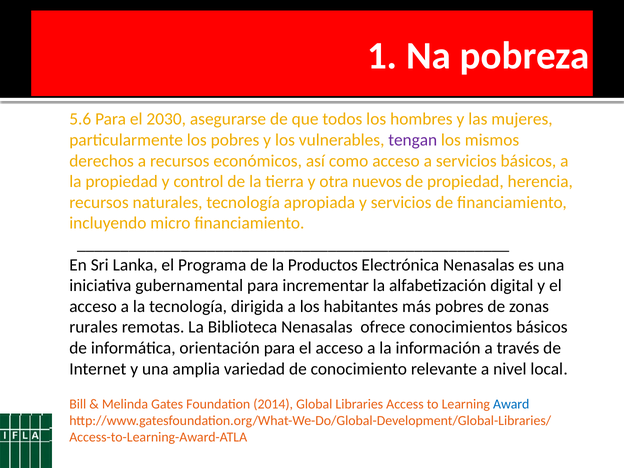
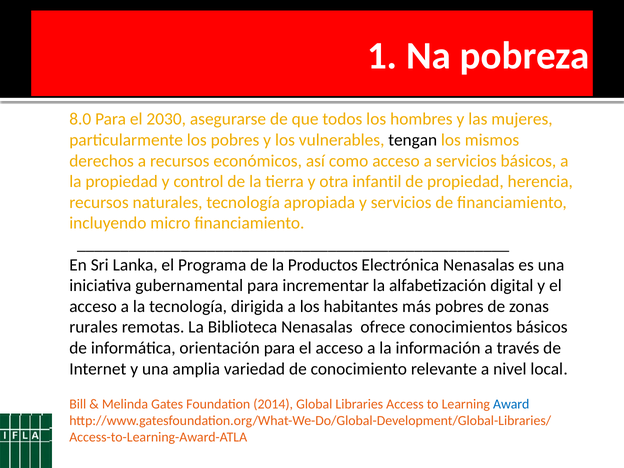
5.6: 5.6 -> 8.0
tengan colour: purple -> black
nuevos: nuevos -> infantil
